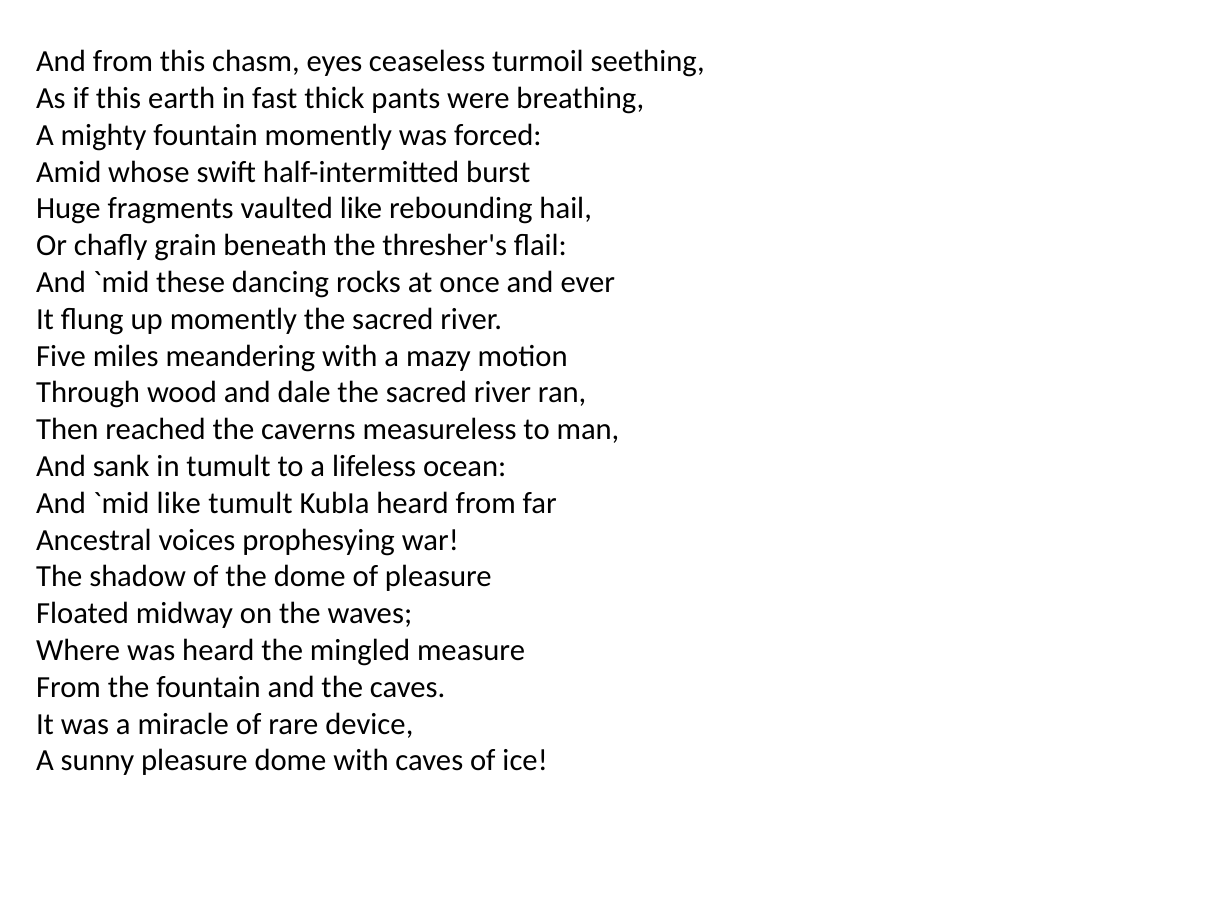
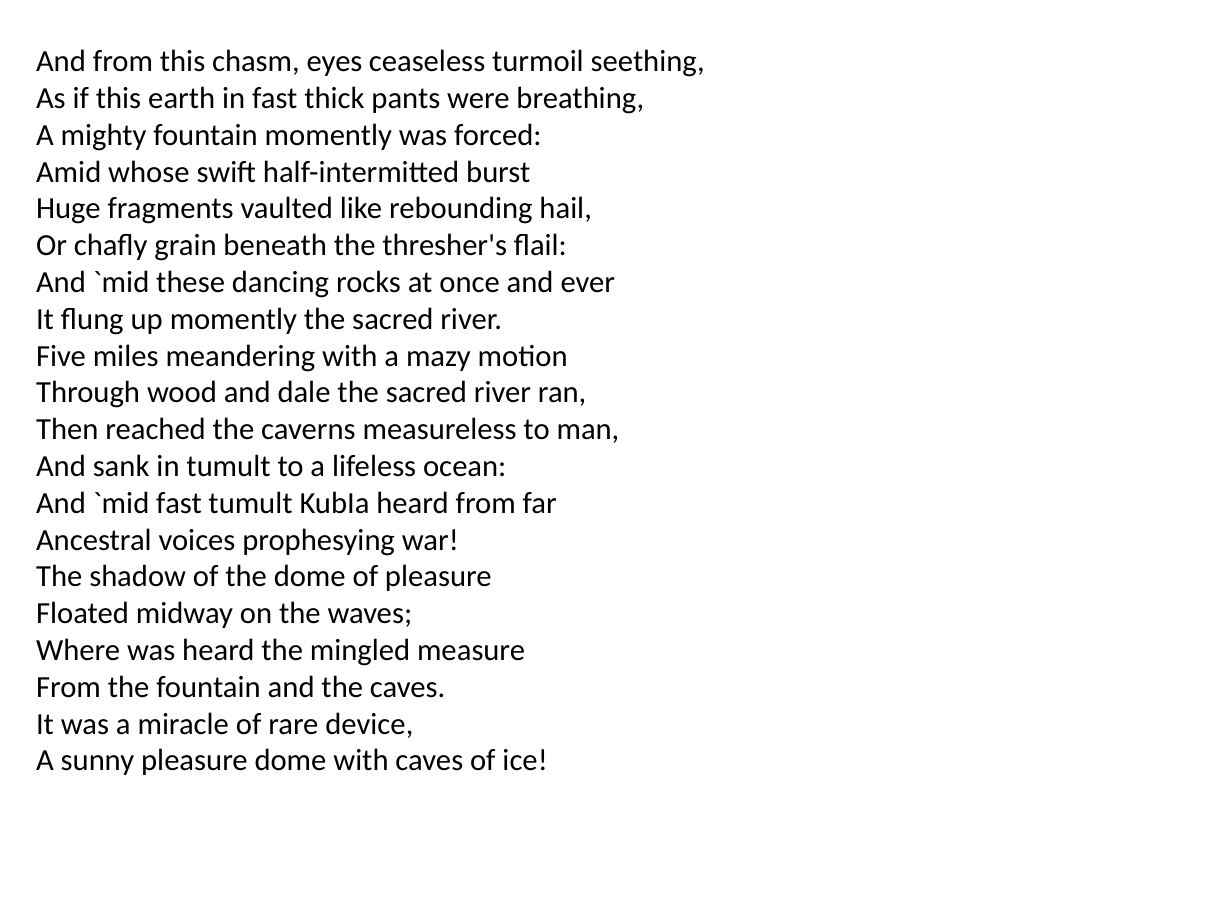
like at (179, 503): like -> fast
